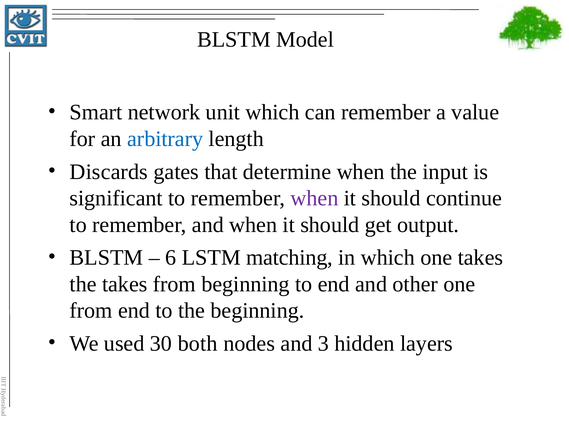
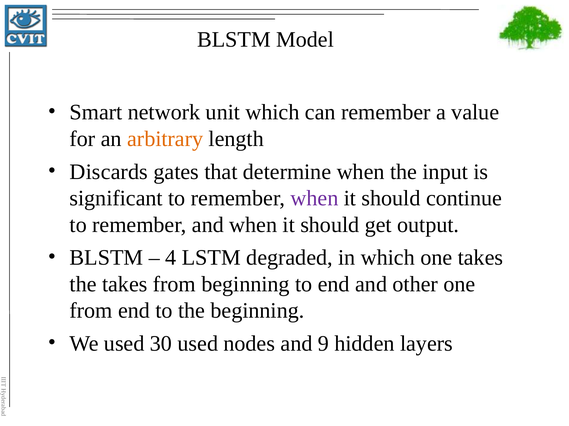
arbitrary colour: blue -> orange
6: 6 -> 4
matching: matching -> degraded
30 both: both -> used
3: 3 -> 9
